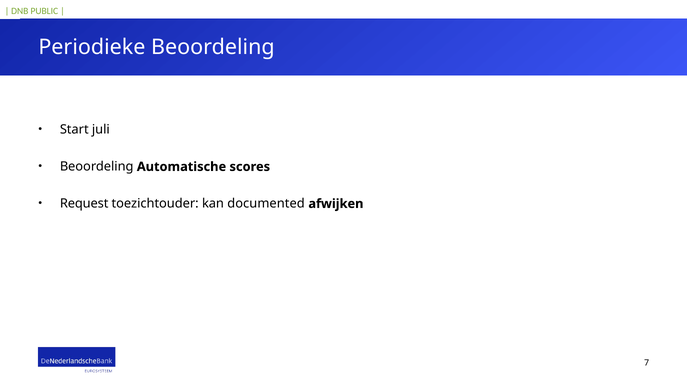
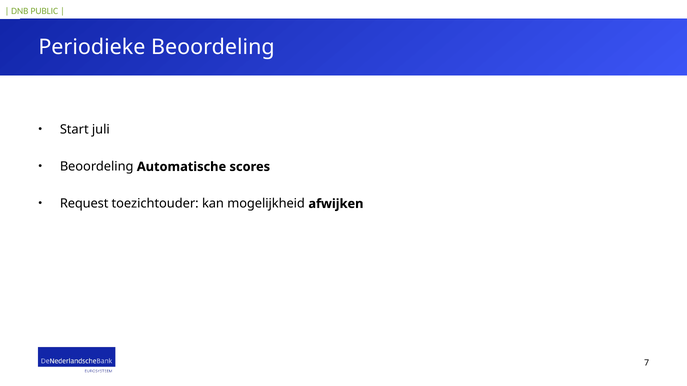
documented: documented -> mogelijkheid
